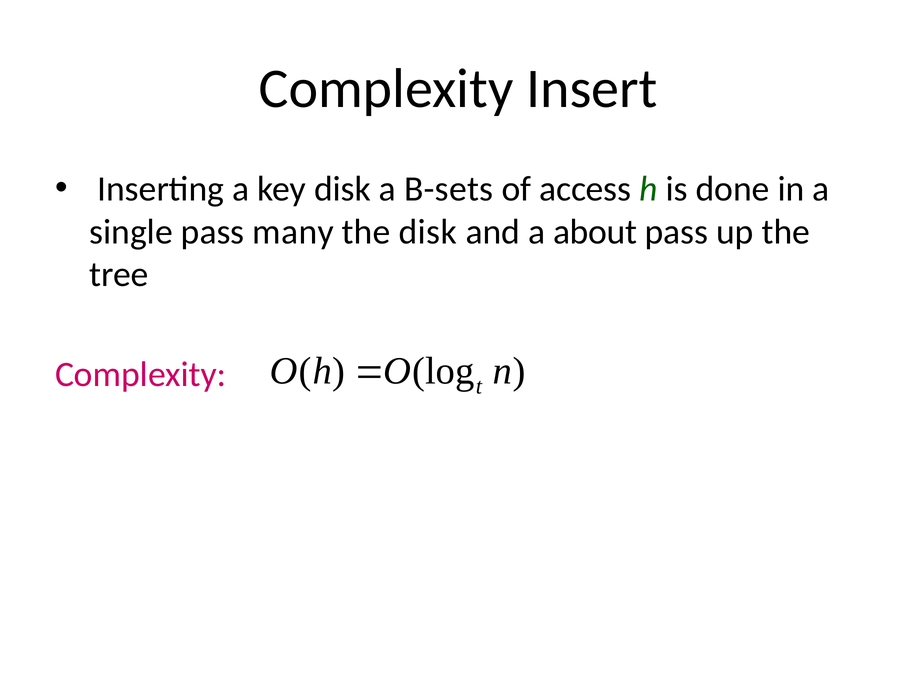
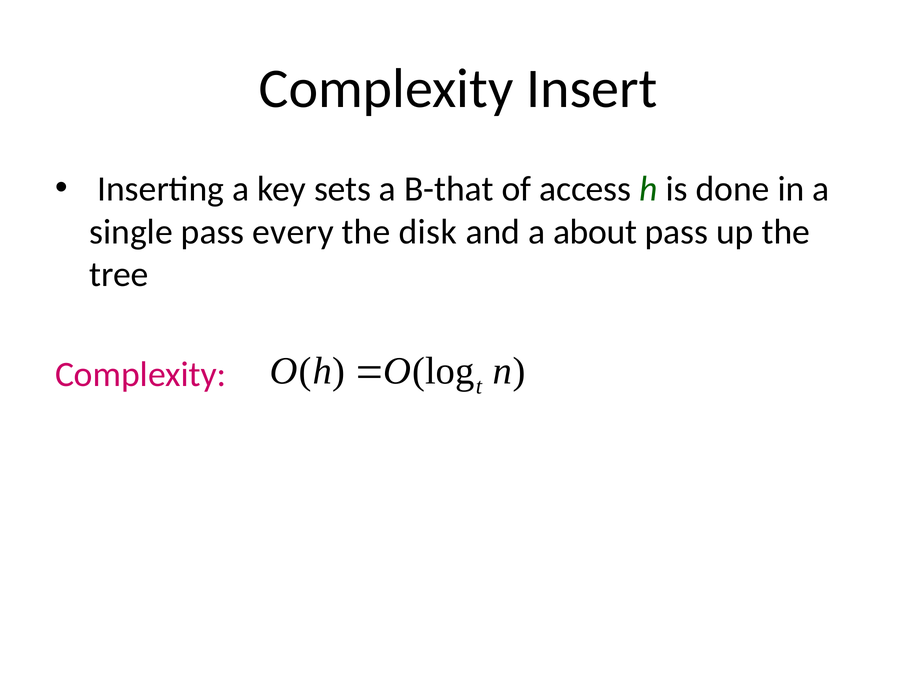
key disk: disk -> sets
B-sets: B-sets -> B-that
many: many -> every
